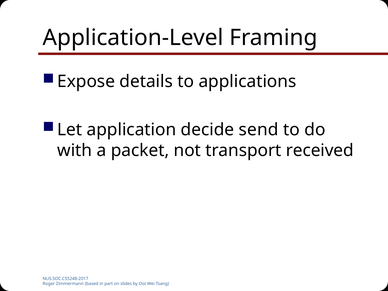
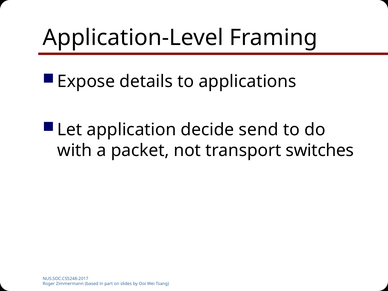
received: received -> switches
